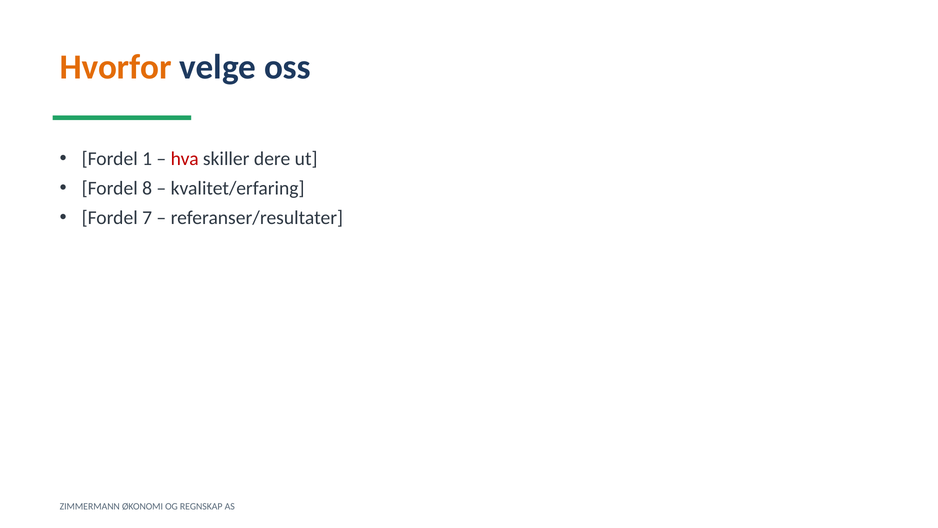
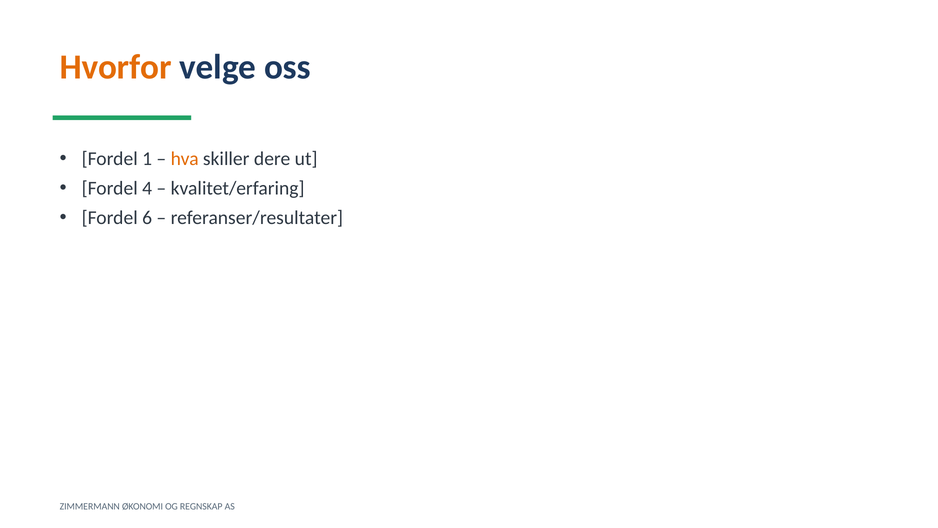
hva colour: red -> orange
8: 8 -> 4
7: 7 -> 6
